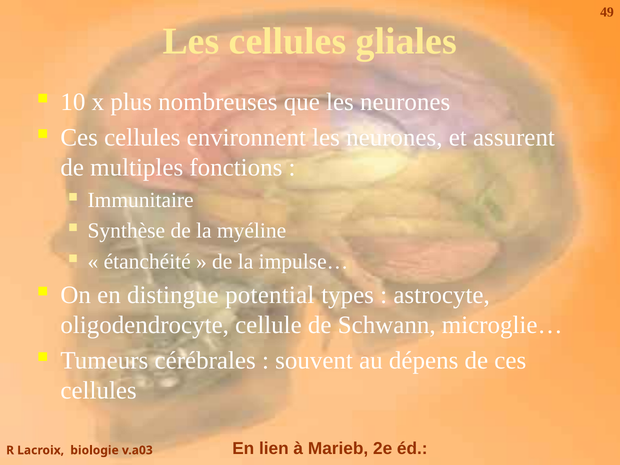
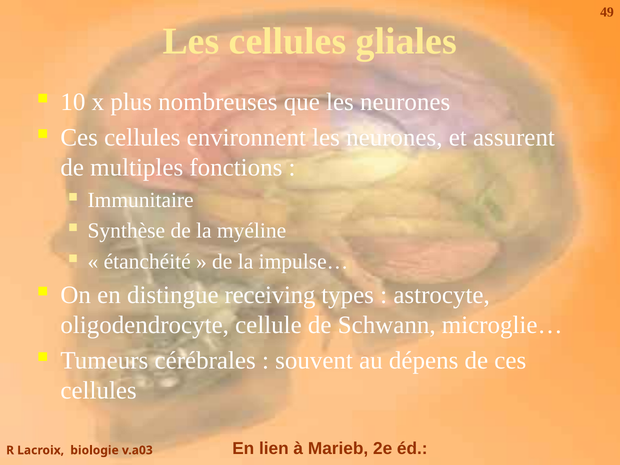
potential: potential -> receiving
